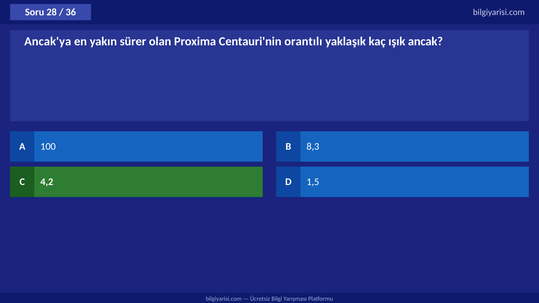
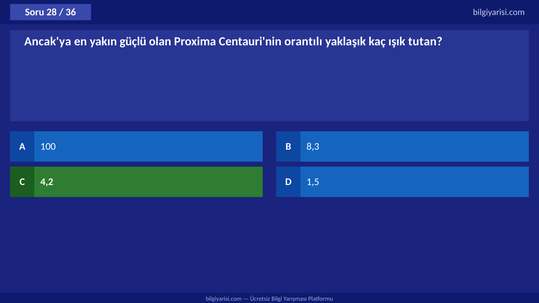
sürer: sürer -> güçlü
ancak: ancak -> tutan
